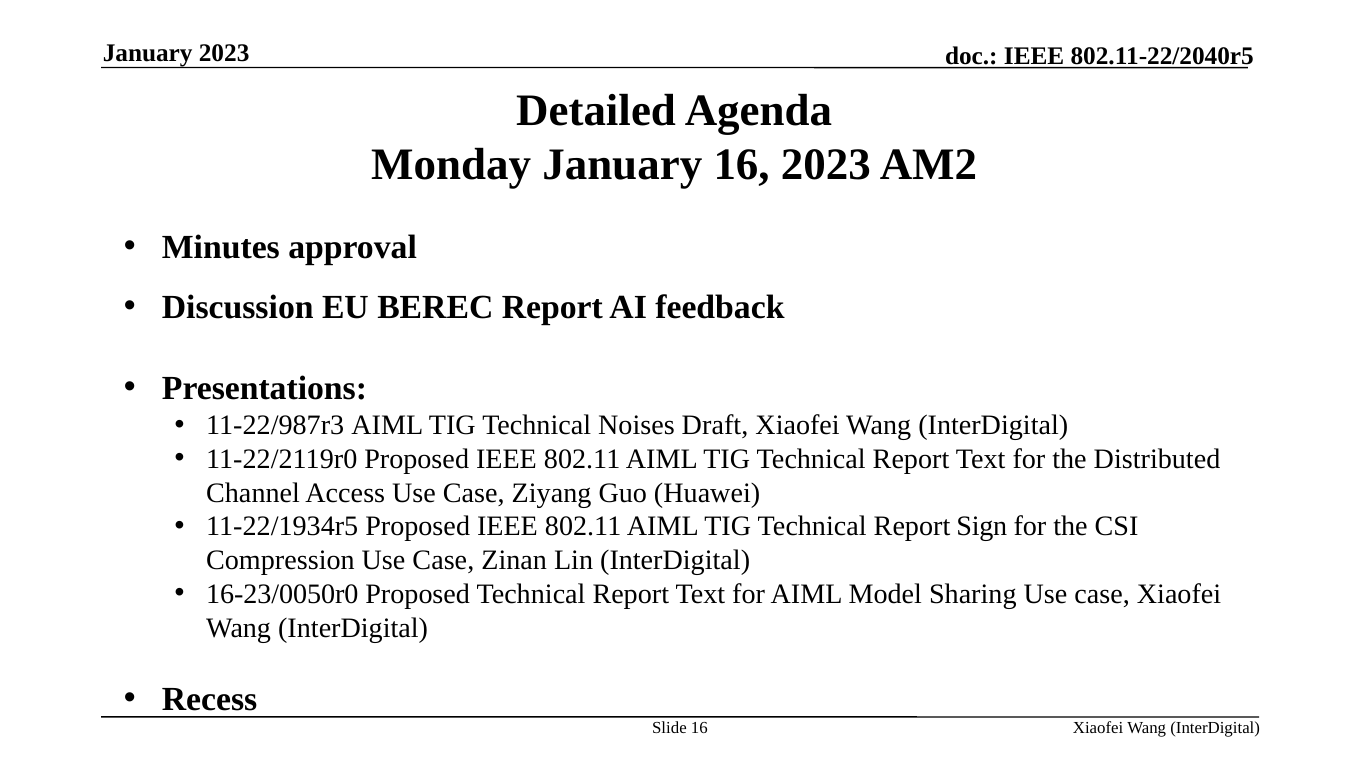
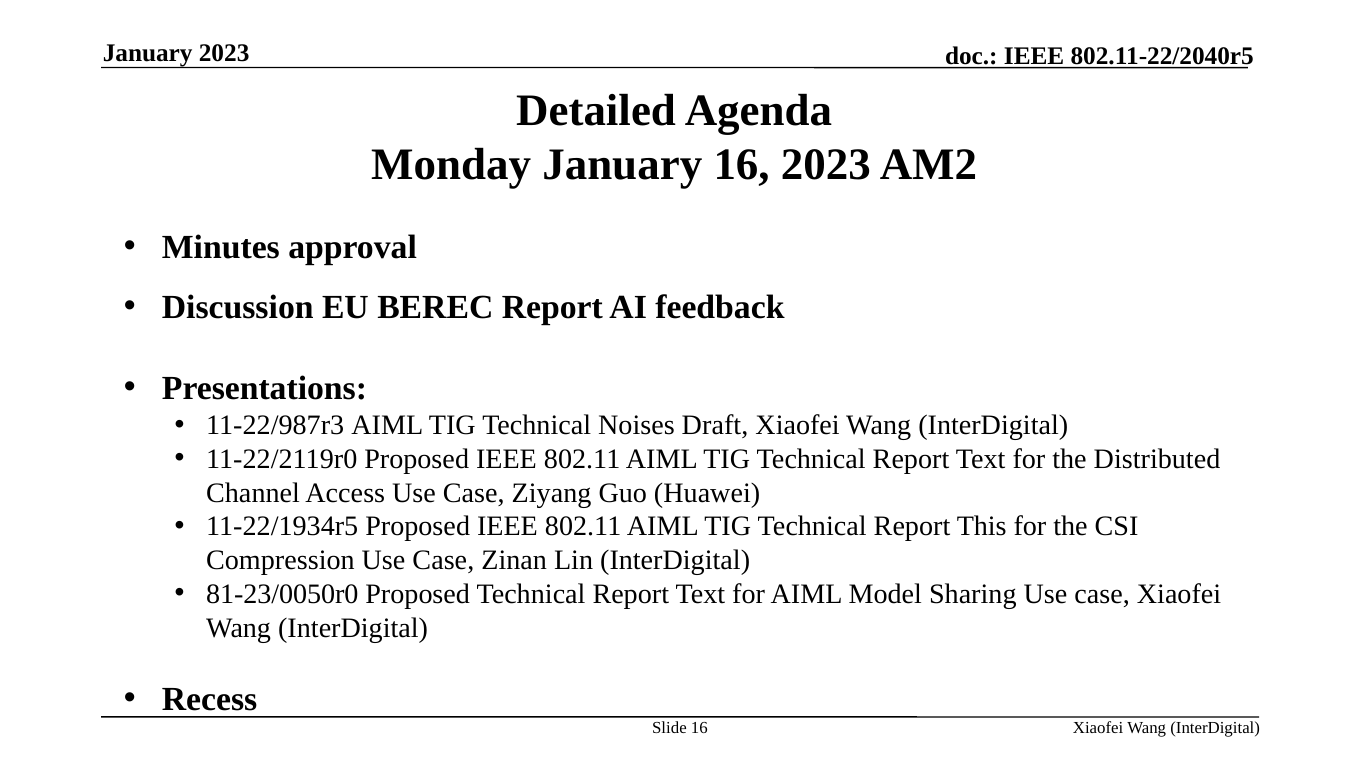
Sign: Sign -> This
16-23/0050r0: 16-23/0050r0 -> 81-23/0050r0
